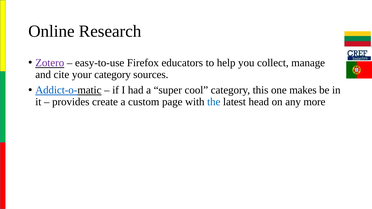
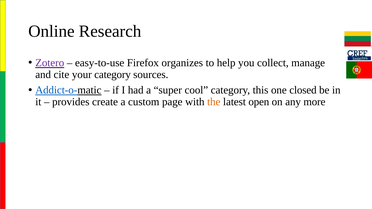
educators: educators -> organizes
makes: makes -> closed
the colour: blue -> orange
head: head -> open
